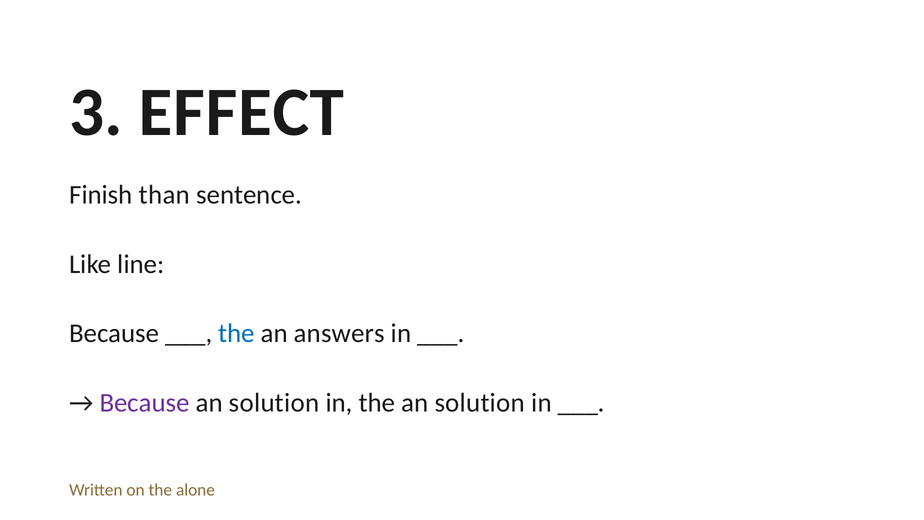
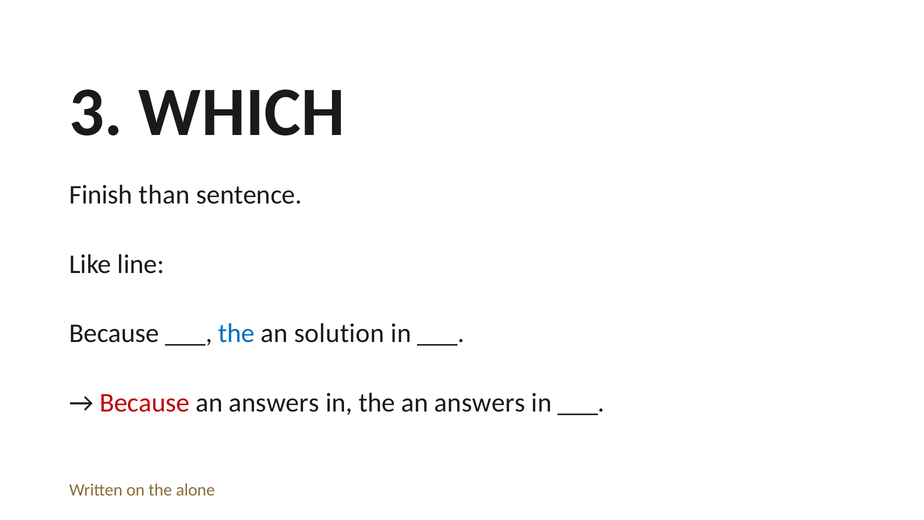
EFFECT: EFFECT -> WHICH
answers: answers -> solution
Because at (145, 403) colour: purple -> red
solution at (274, 403): solution -> answers
the an solution: solution -> answers
